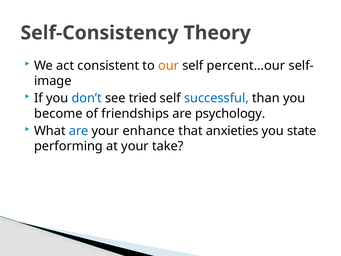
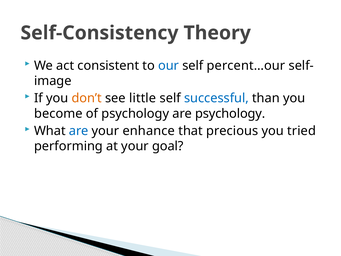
our colour: orange -> blue
don’t colour: blue -> orange
tried: tried -> little
of friendships: friendships -> psychology
anxieties: anxieties -> precious
state: state -> tried
take: take -> goal
